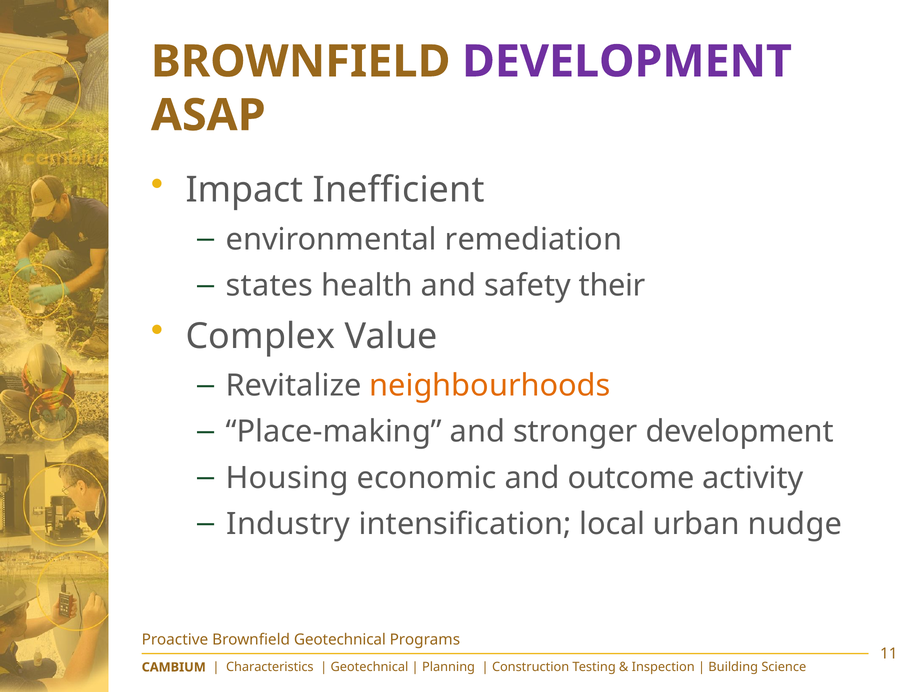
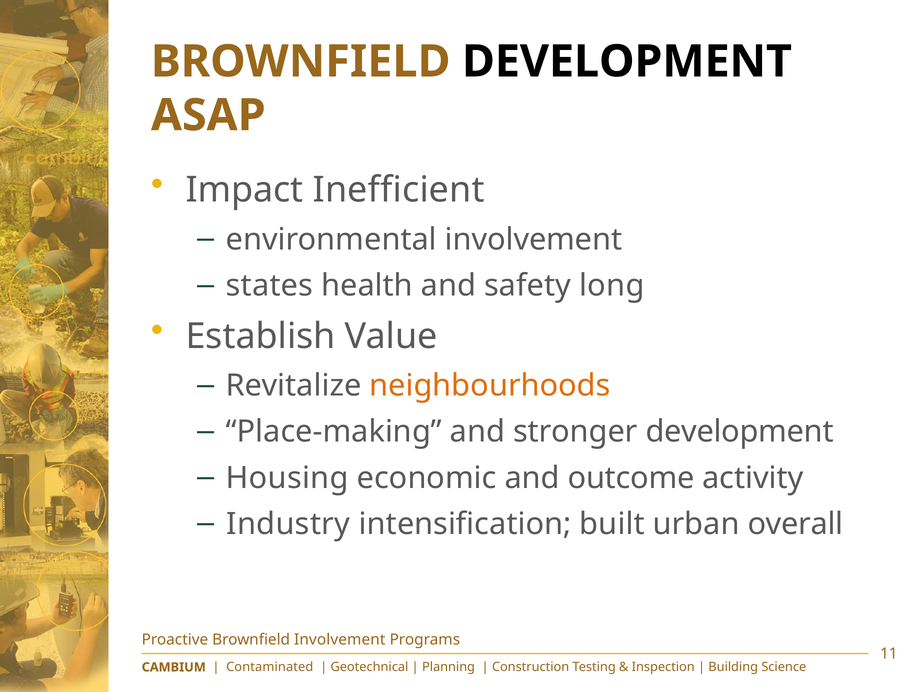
DEVELOPMENT at (627, 62) colour: purple -> black
environmental remediation: remediation -> involvement
their: their -> long
Complex: Complex -> Establish
local: local -> built
nudge: nudge -> overall
Brownfield Geotechnical: Geotechnical -> Involvement
Characteristics: Characteristics -> Contaminated
